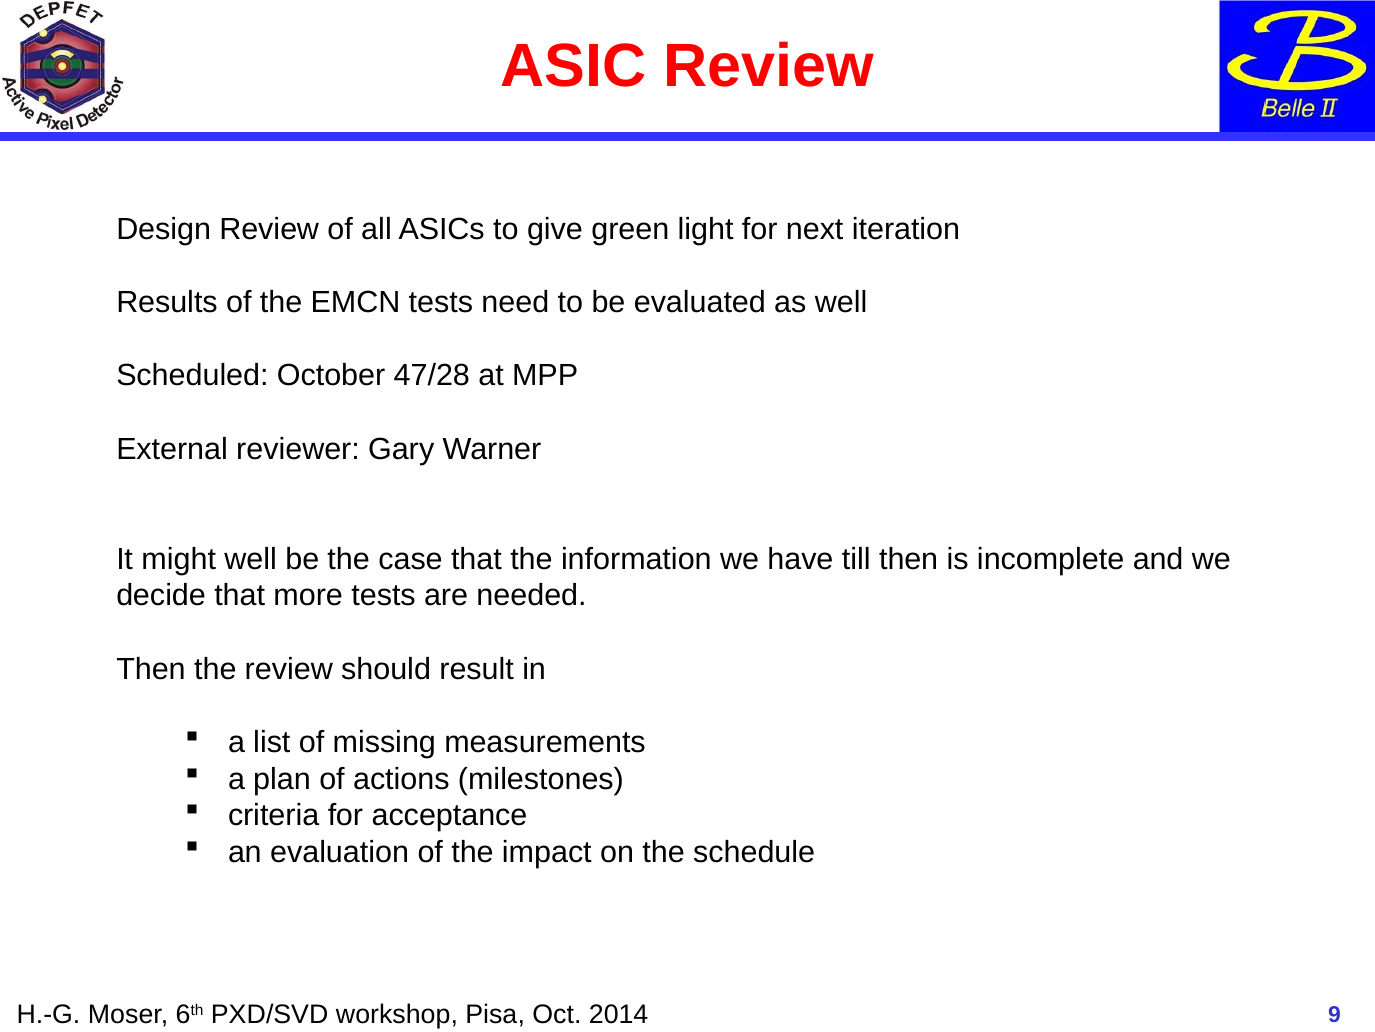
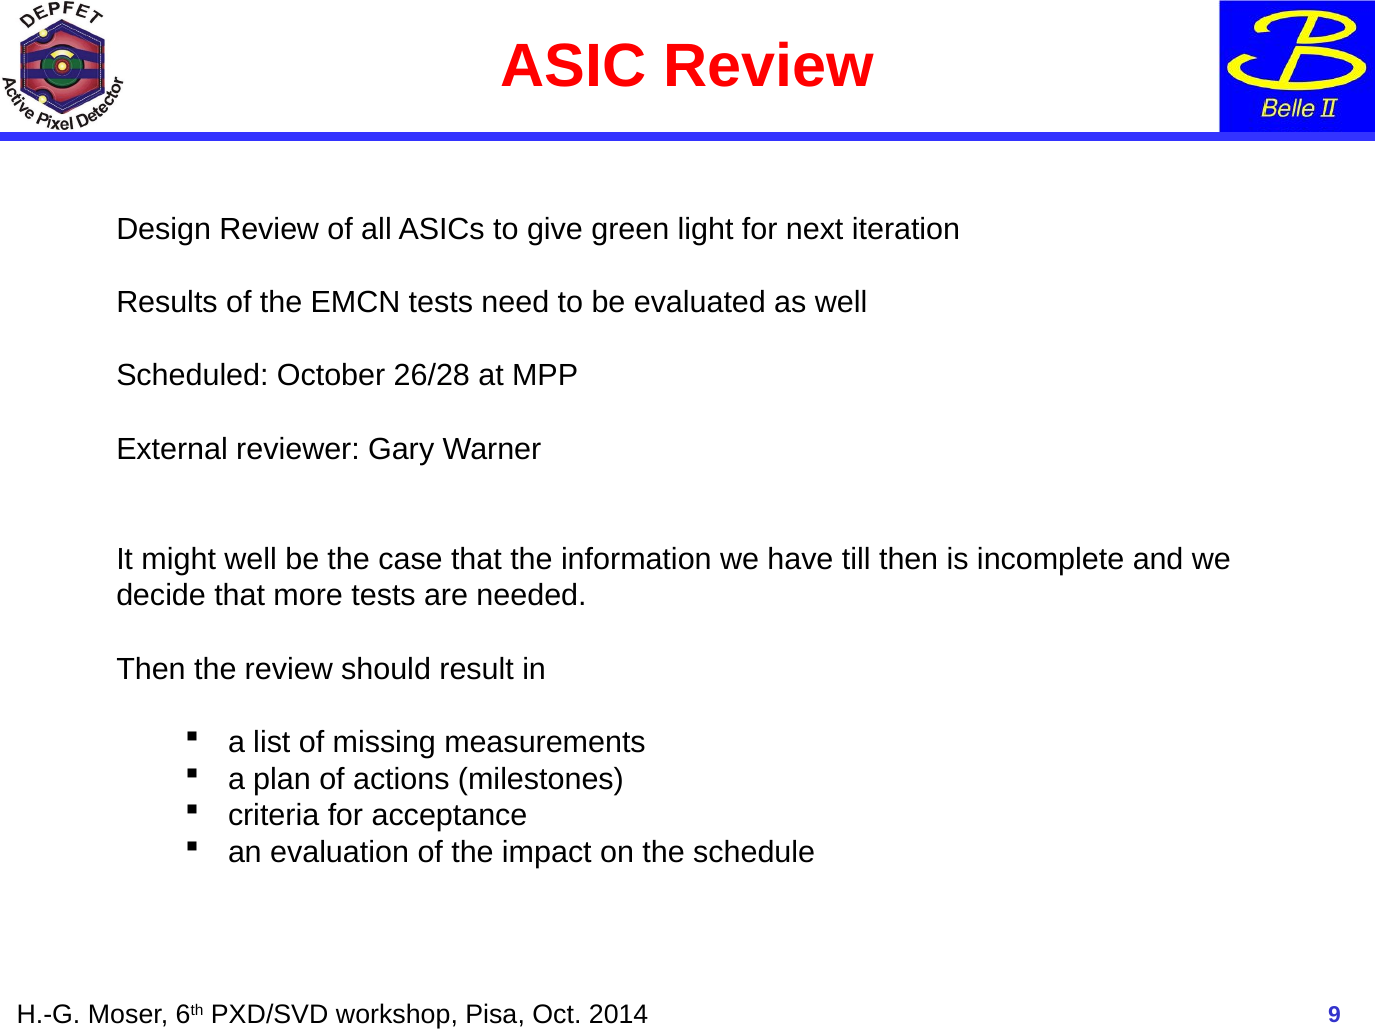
47/28: 47/28 -> 26/28
